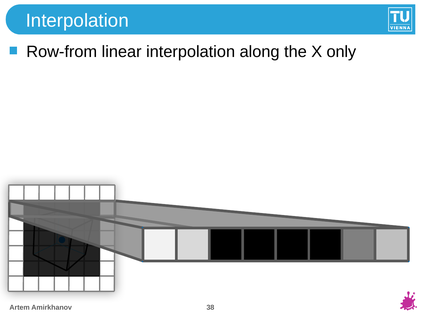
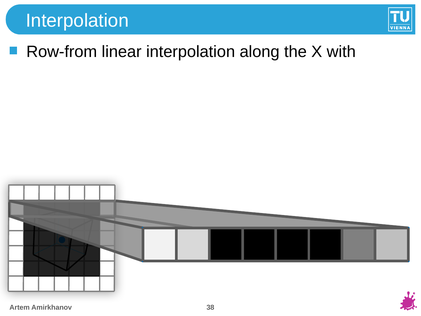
only: only -> with
